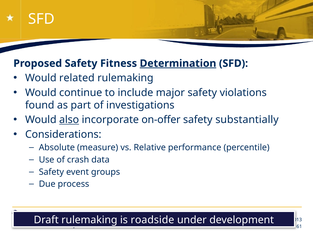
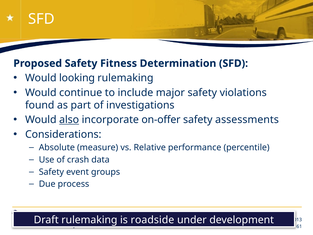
Determination underline: present -> none
related: related -> looking
substantially: substantially -> assessments
